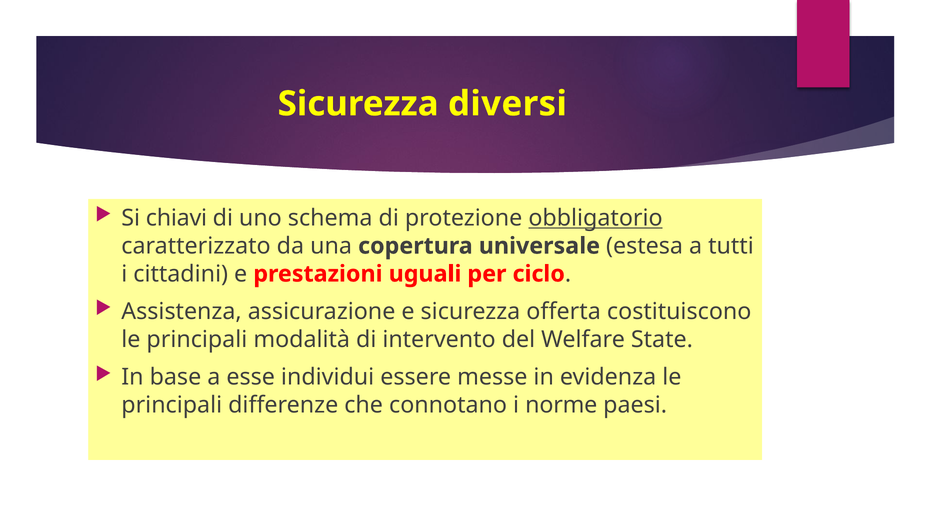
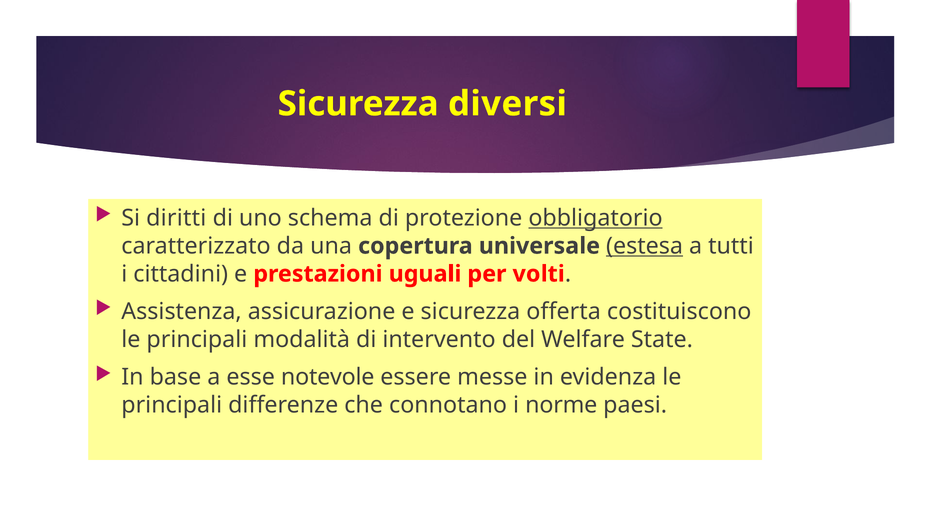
chiavi: chiavi -> diritti
estesa underline: none -> present
ciclo: ciclo -> volti
individui: individui -> notevole
